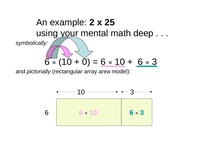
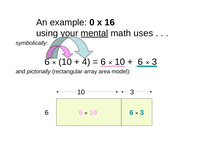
2: 2 -> 0
25: 25 -> 16
mental underline: none -> present
deep: deep -> uses
0: 0 -> 4
